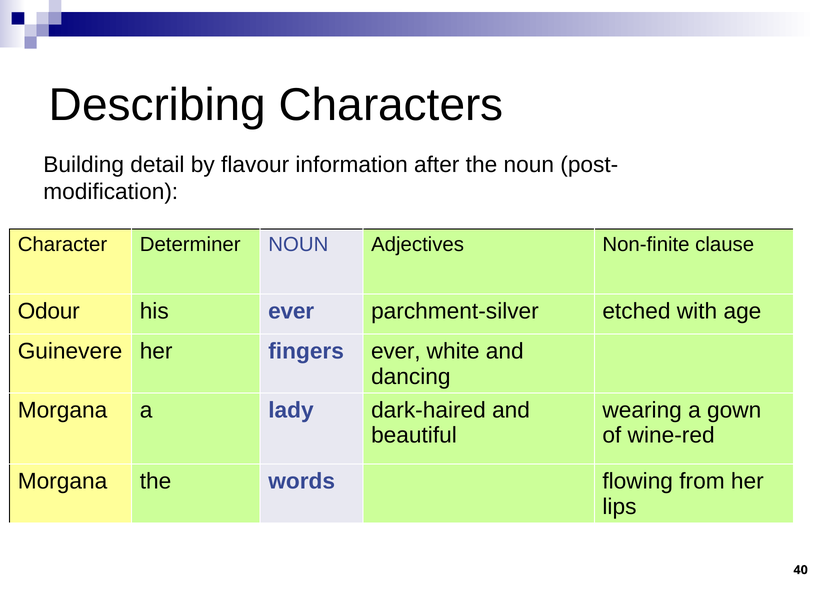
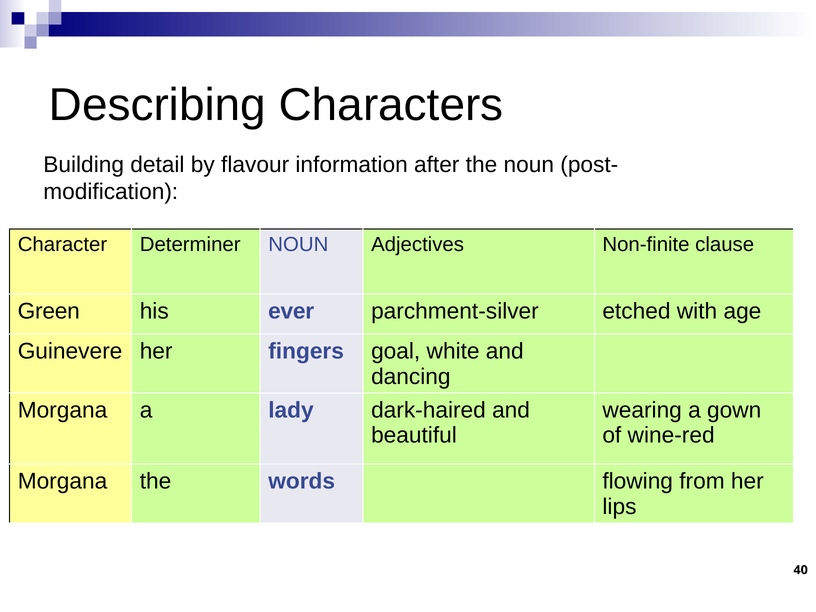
Odour: Odour -> Green
fingers ever: ever -> goal
